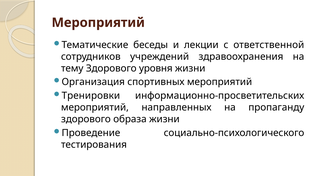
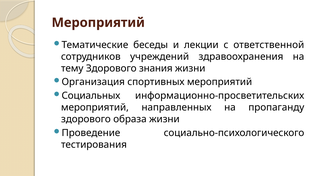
уровня: уровня -> знания
Тренировки: Тренировки -> Социальных
